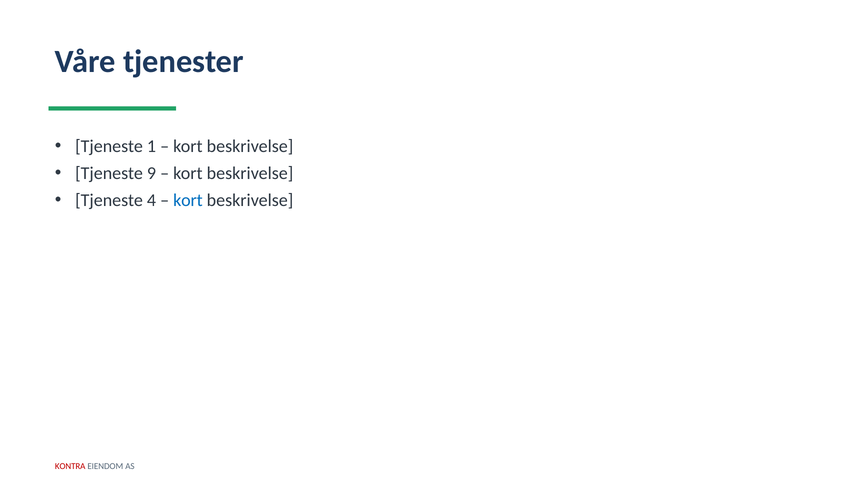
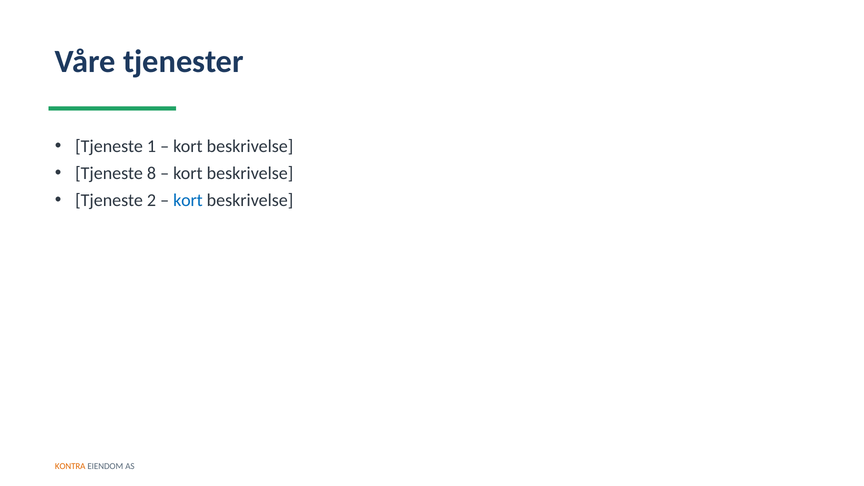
9: 9 -> 8
4: 4 -> 2
KONTRA colour: red -> orange
